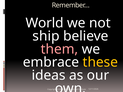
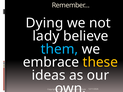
World: World -> Dying
ship: ship -> lady
them colour: pink -> light blue
